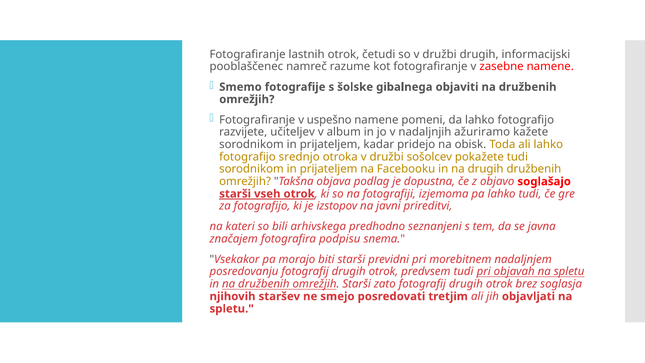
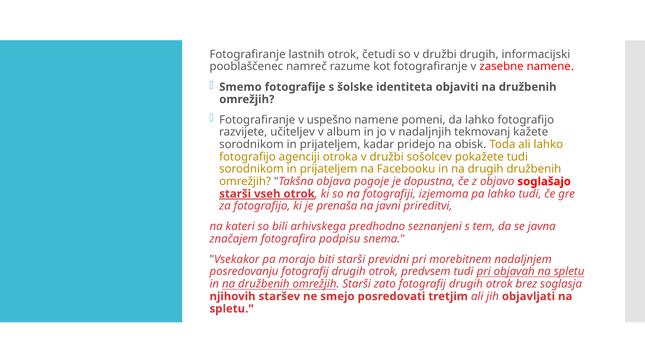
gibalnega: gibalnega -> identiteta
ažuriramo: ažuriramo -> tekmovanj
srednjo: srednjo -> agenciji
podlag: podlag -> pogoje
izstopov: izstopov -> prenaša
